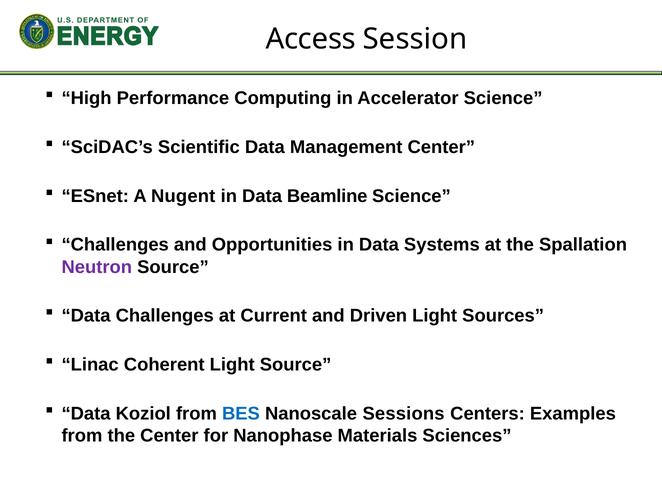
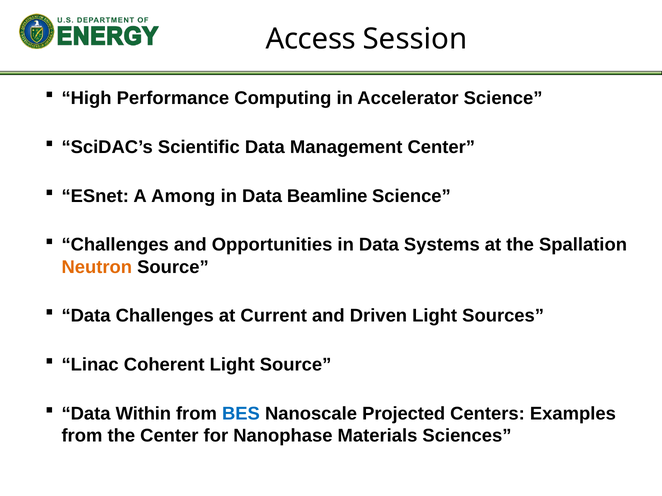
Nugent: Nugent -> Among
Neutron colour: purple -> orange
Koziol: Koziol -> Within
Sessions: Sessions -> Projected
